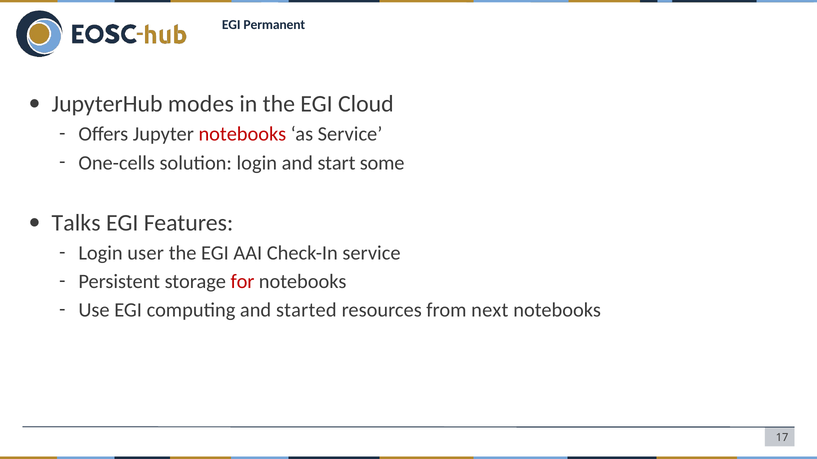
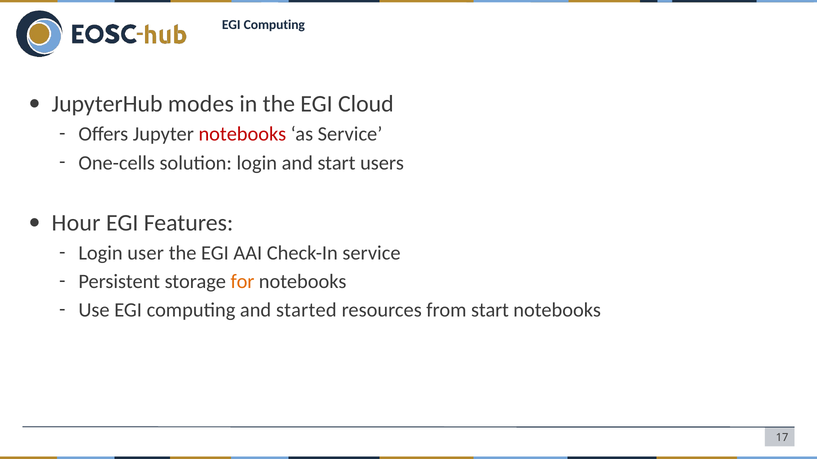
Permanent at (274, 25): Permanent -> Computing
some: some -> users
Talks: Talks -> Hour
for colour: red -> orange
from next: next -> start
